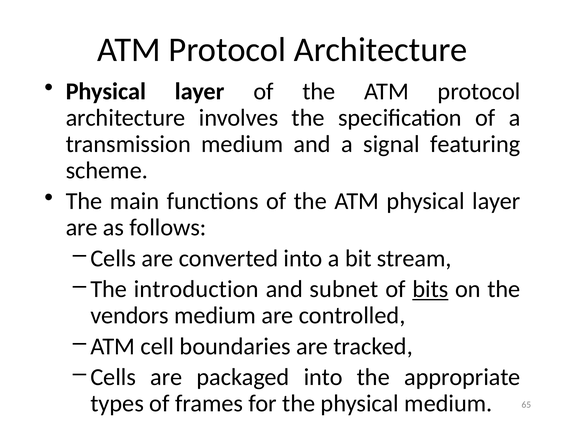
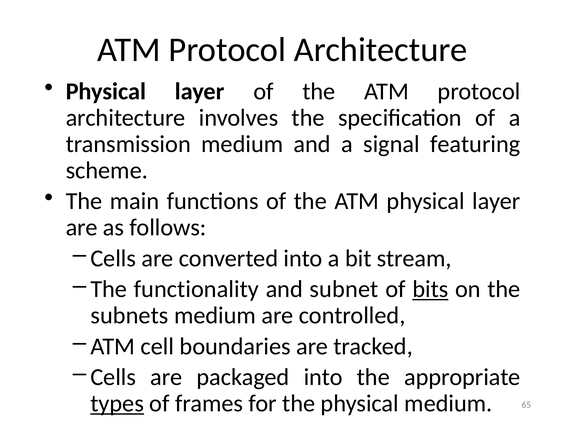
introduction: introduction -> functionality
vendors: vendors -> subnets
types underline: none -> present
